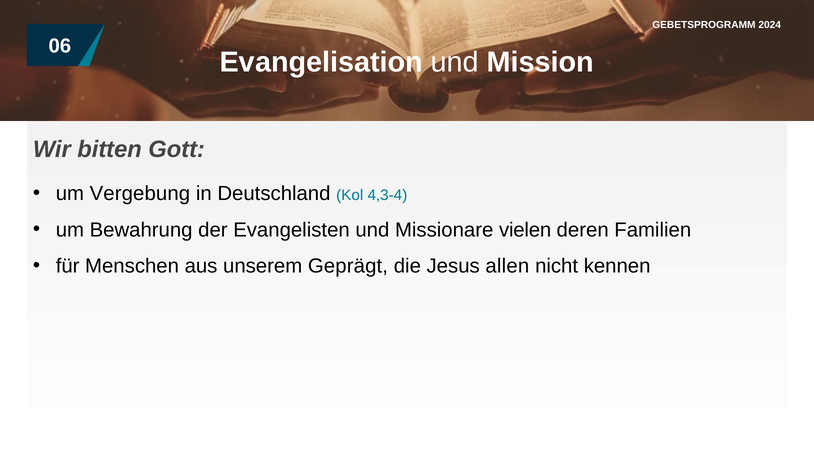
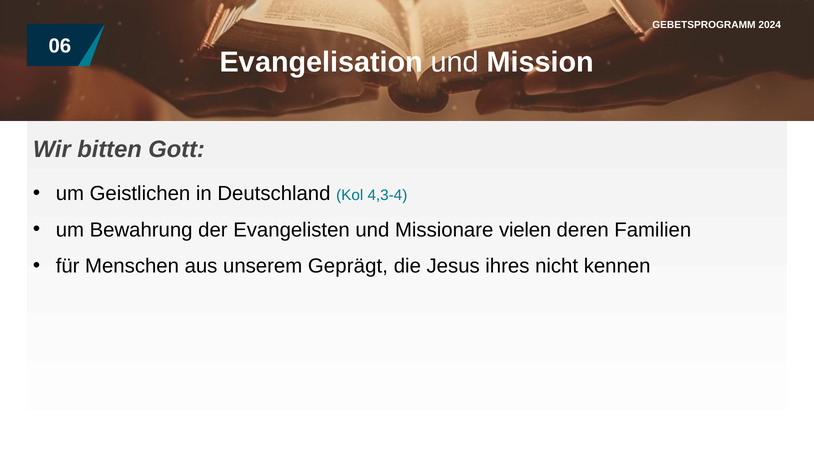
Vergebung: Vergebung -> Geistlichen
allen: allen -> ihres
